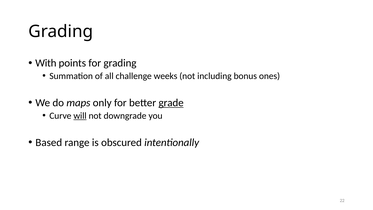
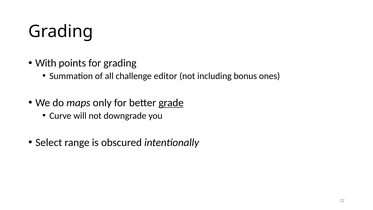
weeks: weeks -> editor
will underline: present -> none
Based: Based -> Select
